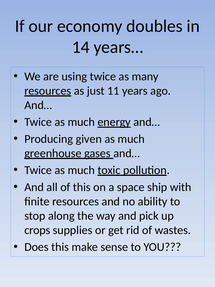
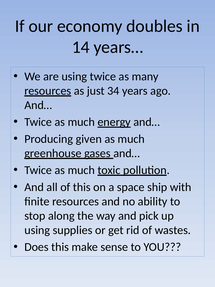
11: 11 -> 34
crops at (37, 230): crops -> using
